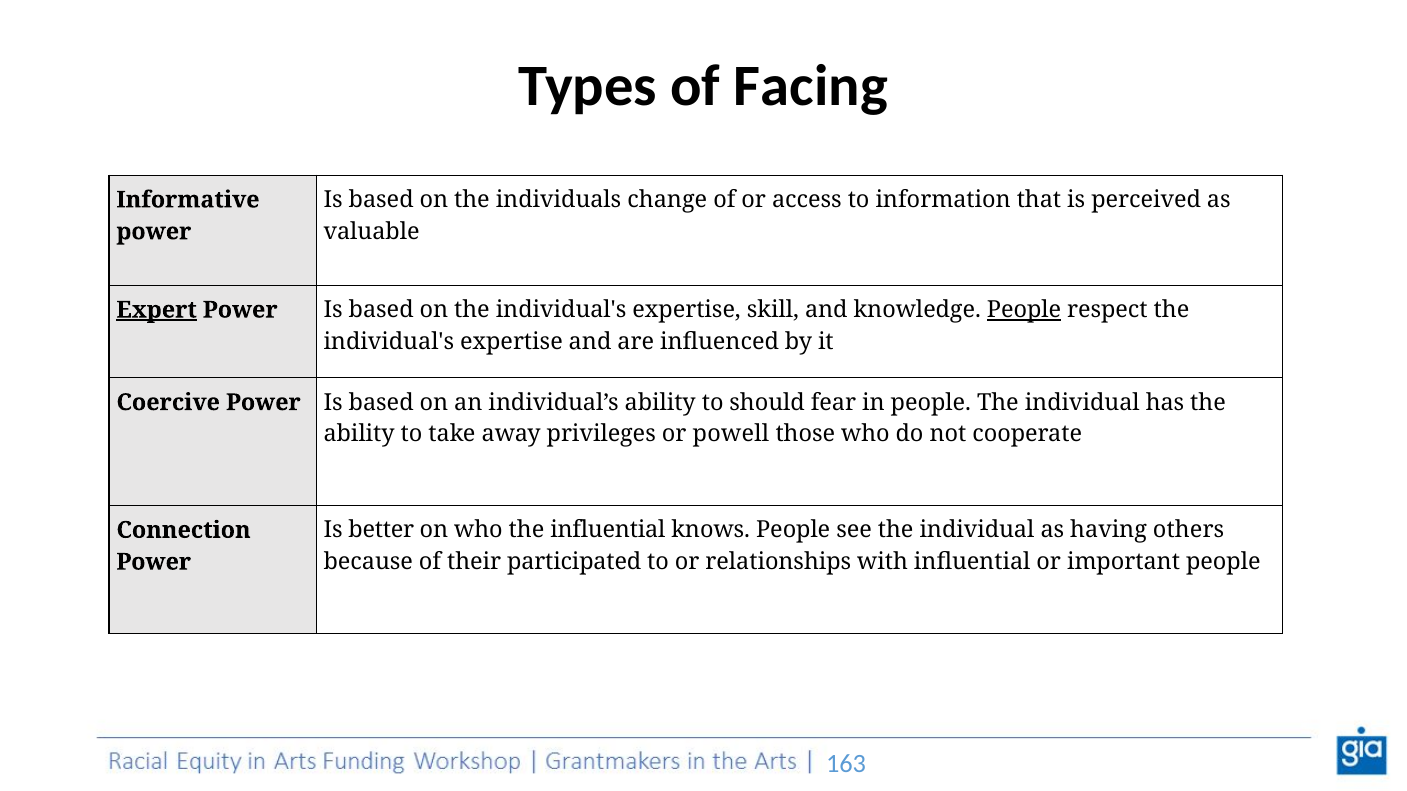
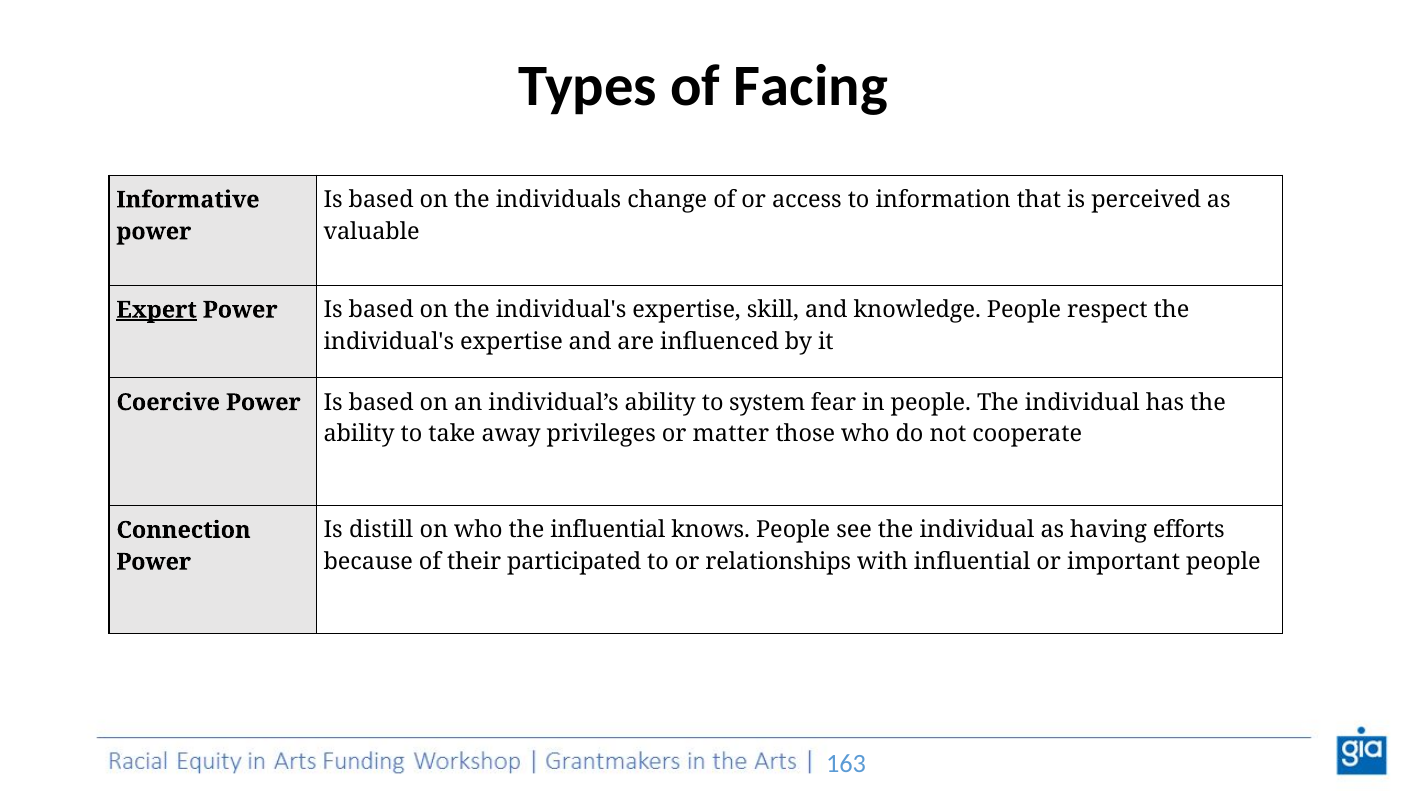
People at (1024, 310) underline: present -> none
should: should -> system
powell: powell -> matter
better: better -> distill
others: others -> efforts
